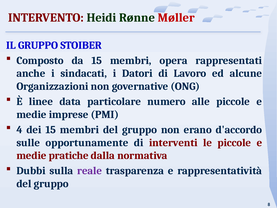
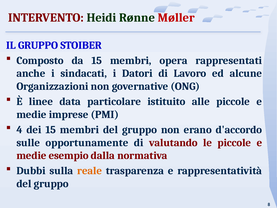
numero: numero -> istituito
interventi: interventi -> valutando
pratiche: pratiche -> esempio
reale colour: purple -> orange
